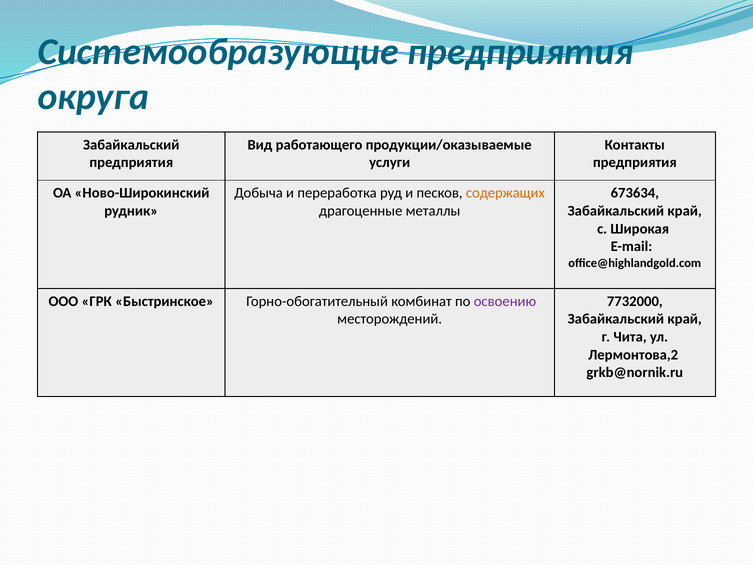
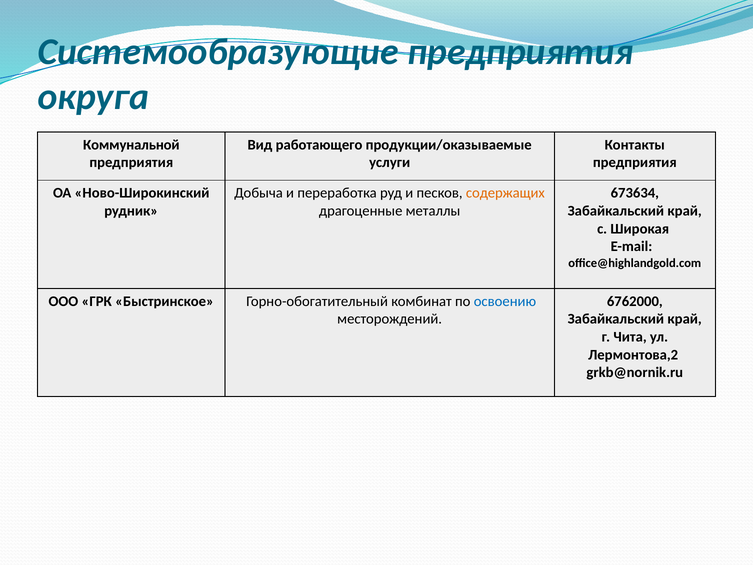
Забайкальский at (131, 145): Забайкальский -> Коммунальной
освоению colour: purple -> blue
7732000: 7732000 -> 6762000
